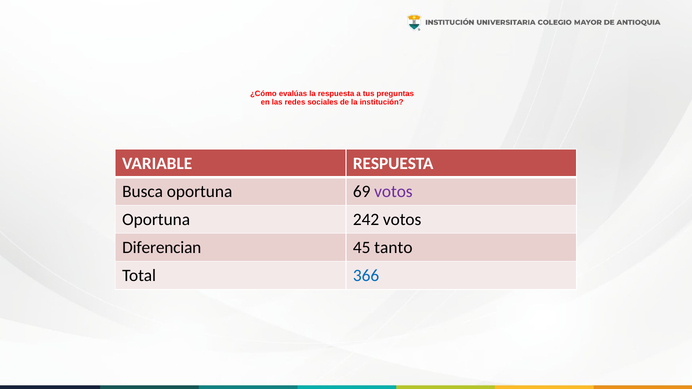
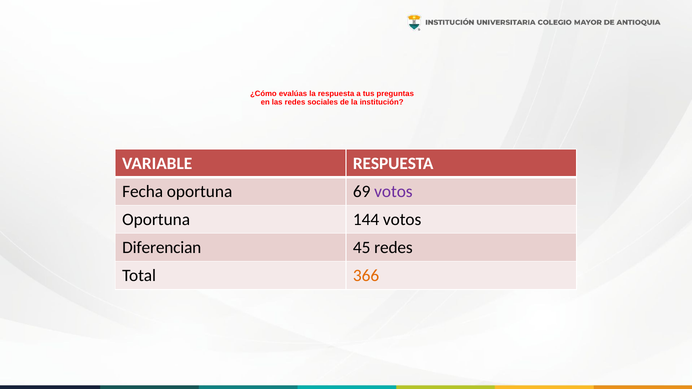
Busca: Busca -> Fecha
242: 242 -> 144
45 tanto: tanto -> redes
366 colour: blue -> orange
